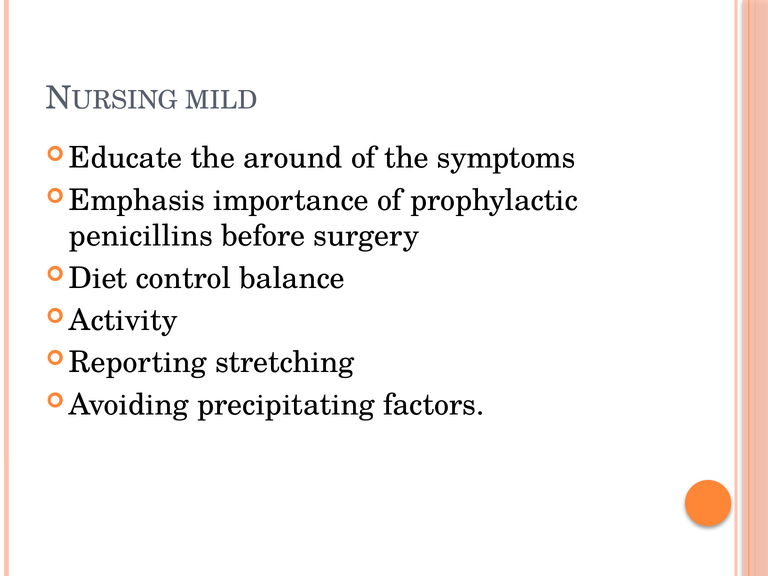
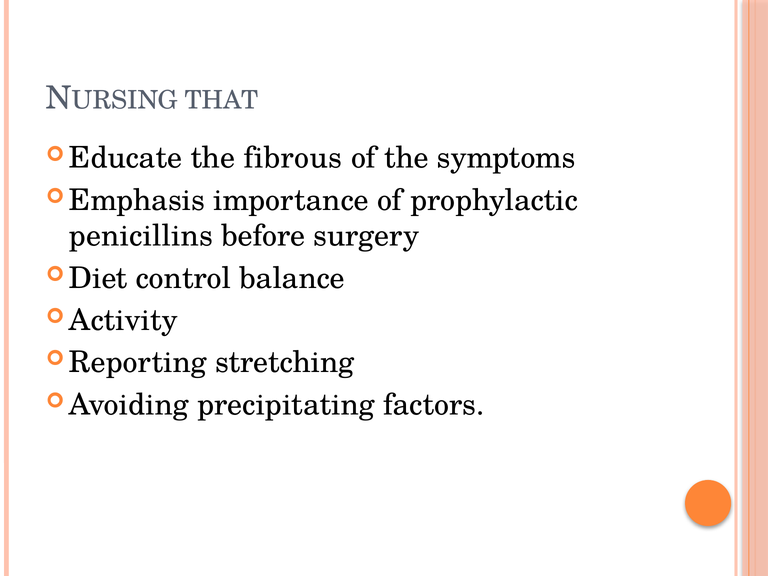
MILD: MILD -> THAT
around: around -> fibrous
